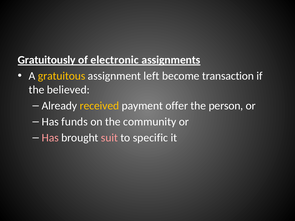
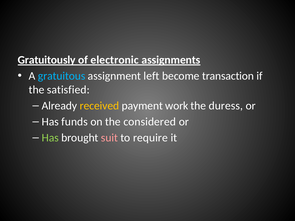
gratuitous colour: yellow -> light blue
believed: believed -> satisfied
offer: offer -> work
person: person -> duress
community: community -> considered
Has at (50, 138) colour: pink -> light green
specific: specific -> require
